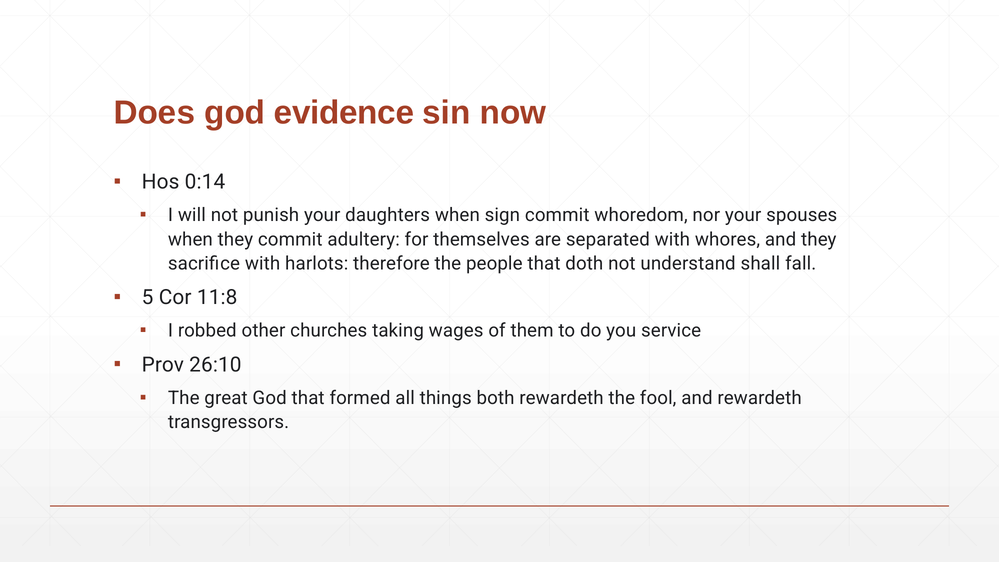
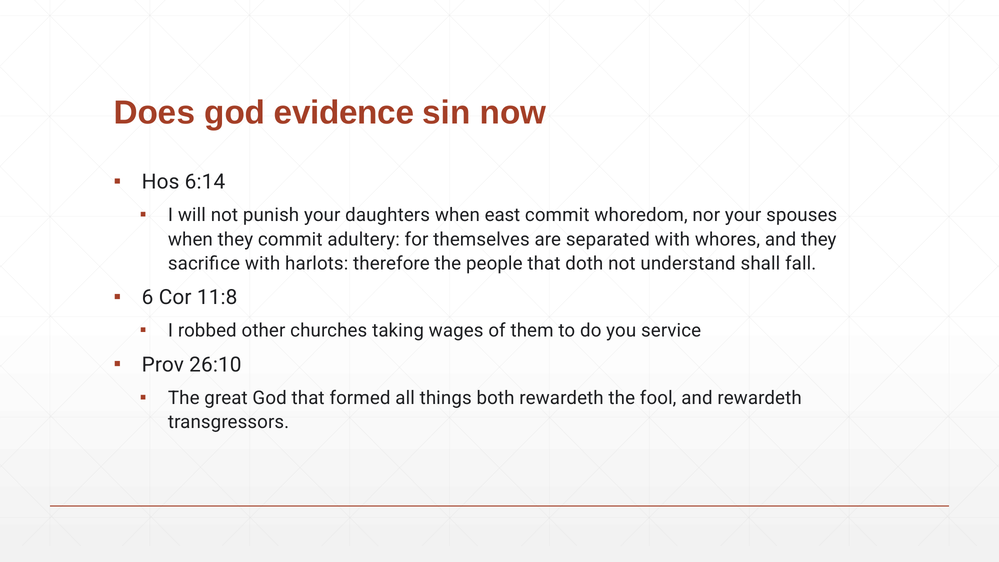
0:14: 0:14 -> 6:14
sign: sign -> east
5: 5 -> 6
